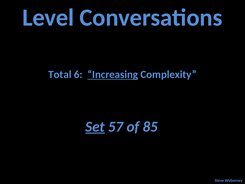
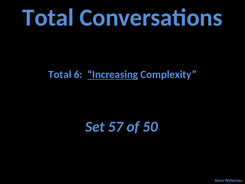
Level at (48, 18): Level -> Total
Set underline: present -> none
85: 85 -> 50
